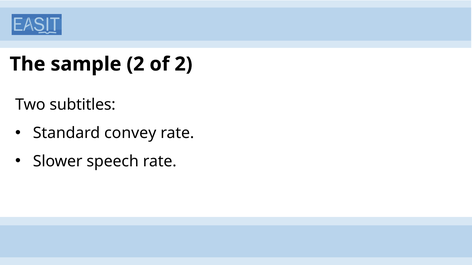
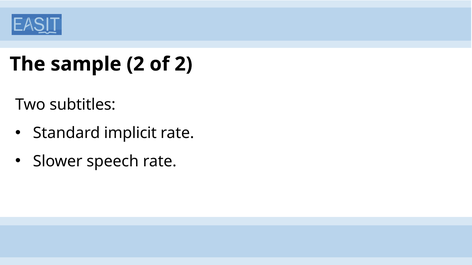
convey: convey -> implicit
